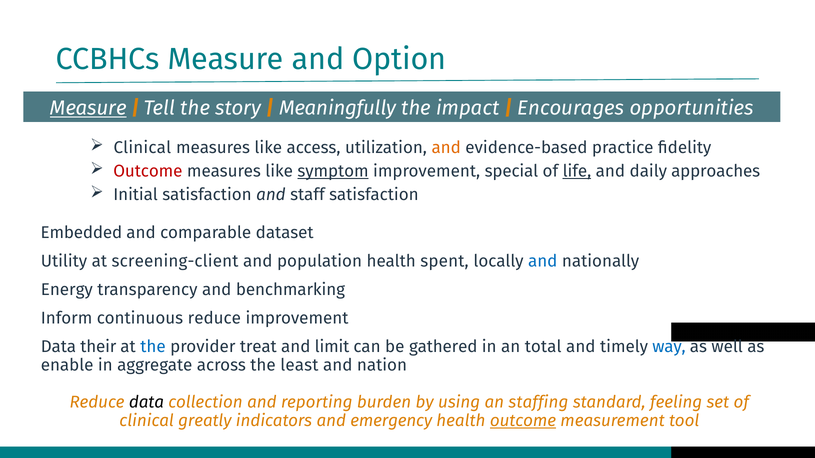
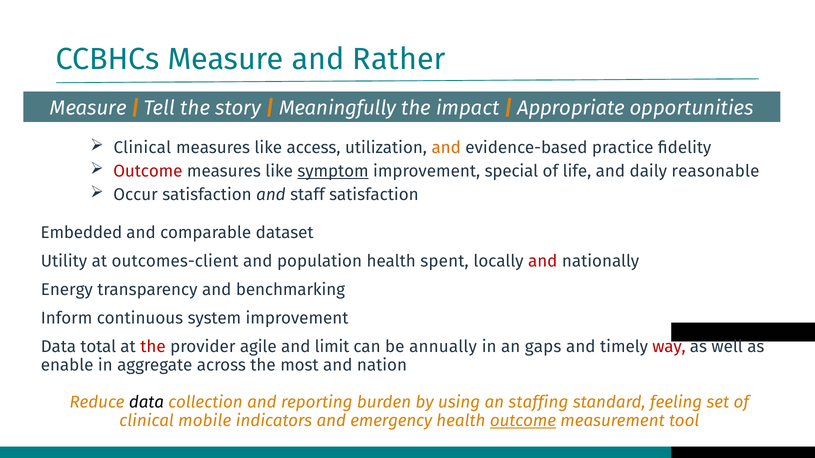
Option: Option -> Rather
Measure at (88, 108) underline: present -> none
Encourages: Encourages -> Appropriate
life underline: present -> none
approaches: approaches -> reasonable
Initial: Initial -> Occur
screening-client: screening-client -> outcomes-client
and at (543, 261) colour: blue -> red
continuous reduce: reduce -> system
their: their -> total
the at (153, 347) colour: blue -> red
treat: treat -> agile
gathered: gathered -> annually
total: total -> gaps
way colour: blue -> red
least: least -> most
greatly: greatly -> mobile
